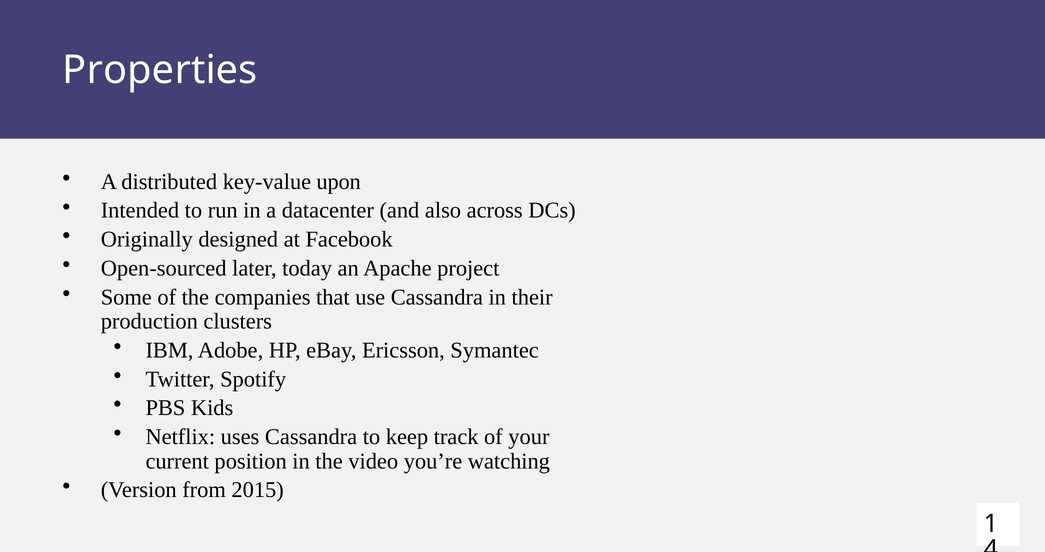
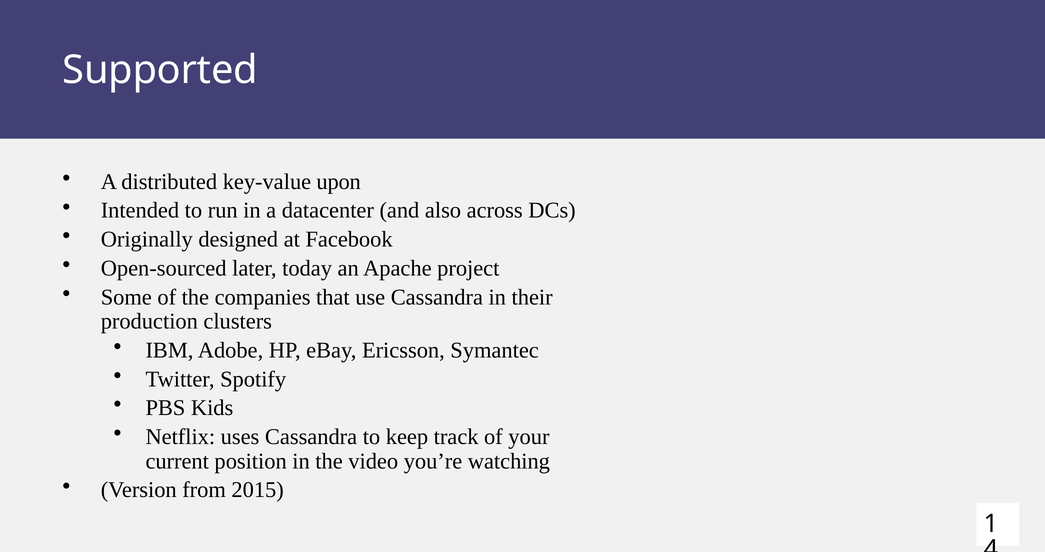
Properties: Properties -> Supported
